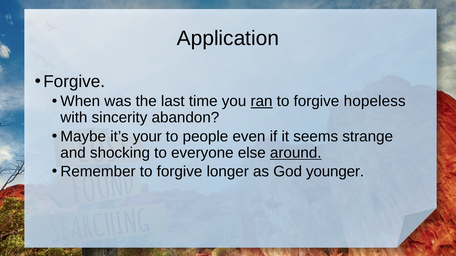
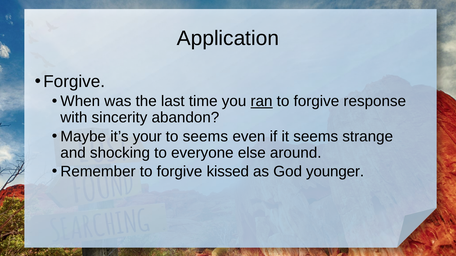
hopeless: hopeless -> response
to people: people -> seems
around underline: present -> none
longer: longer -> kissed
